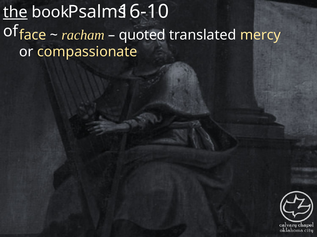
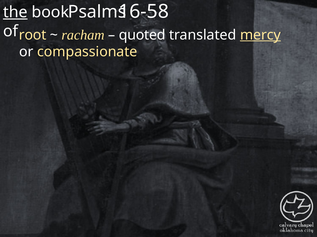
16-10: 16-10 -> 16-58
face: face -> root
mercy underline: none -> present
